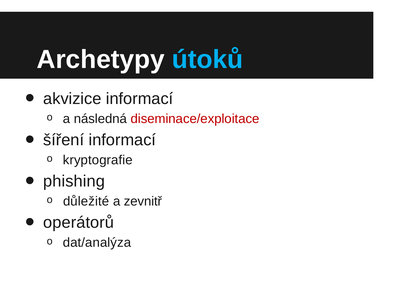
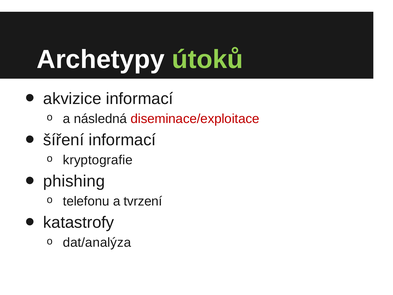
útoků colour: light blue -> light green
důležité: důležité -> telefonu
zevnitř: zevnitř -> tvrzení
operátorů: operátorů -> katastrofy
